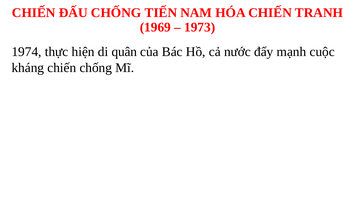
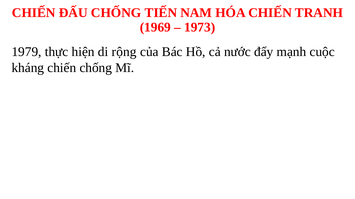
1974: 1974 -> 1979
quân: quân -> rộng
